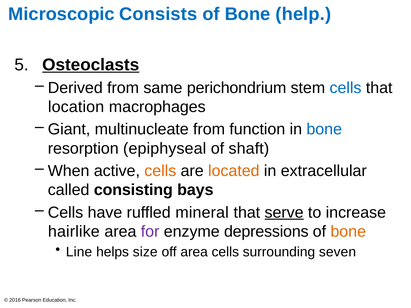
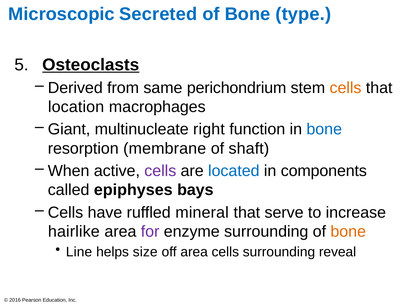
Consists: Consists -> Secreted
help: help -> type
cells at (346, 88) colour: blue -> orange
multinucleate from: from -> right
epiphyseal: epiphyseal -> membrane
cells at (160, 171) colour: orange -> purple
located colour: orange -> blue
extracellular: extracellular -> components
consisting: consisting -> epiphyses
serve underline: present -> none
enzyme depressions: depressions -> surrounding
seven: seven -> reveal
